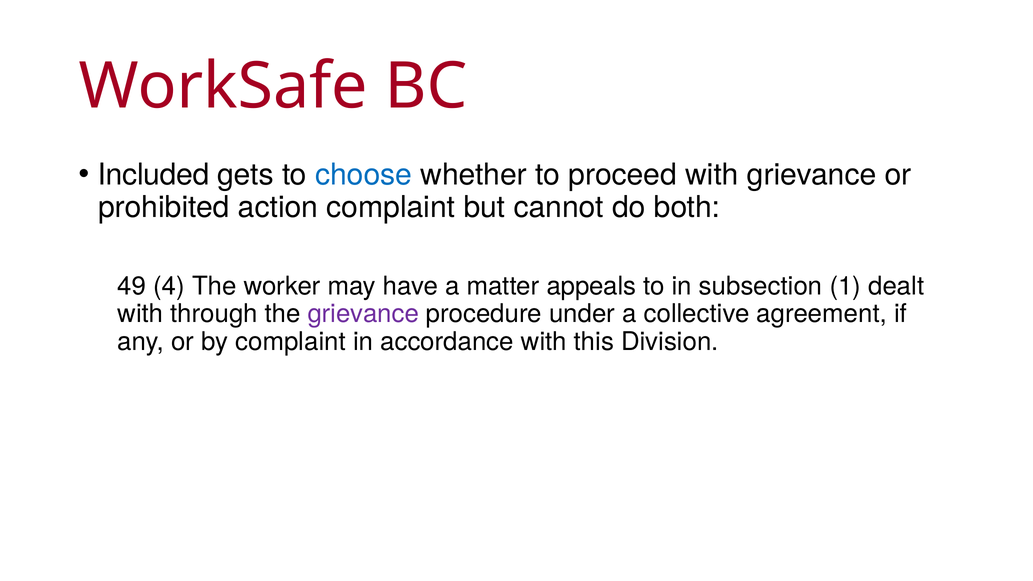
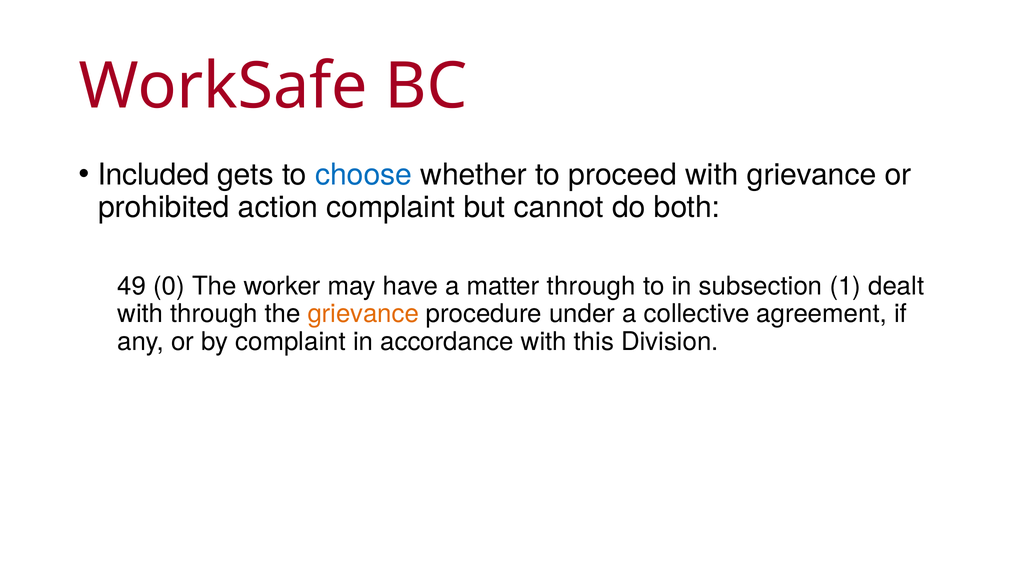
4: 4 -> 0
matter appeals: appeals -> through
grievance at (363, 314) colour: purple -> orange
